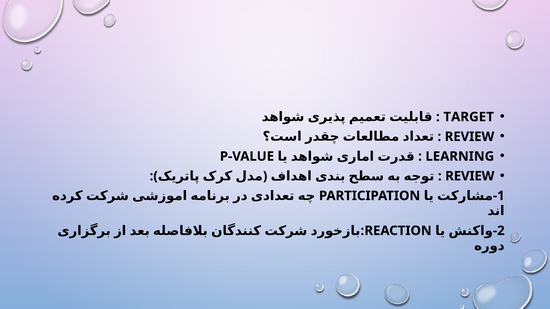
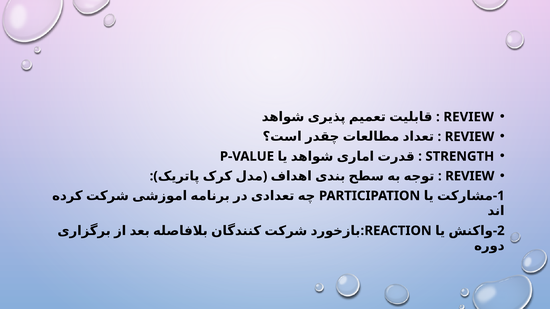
TARGET at (469, 117): TARGET -> REVIEW
LEARNING: LEARNING -> STRENGTH
